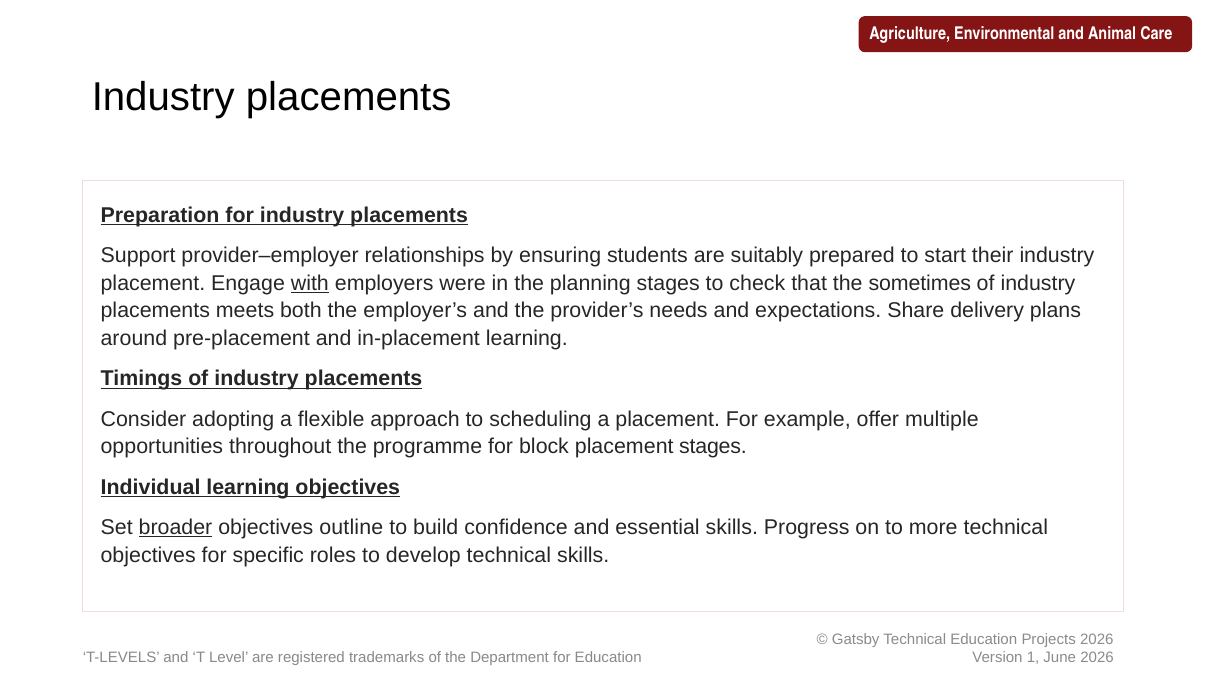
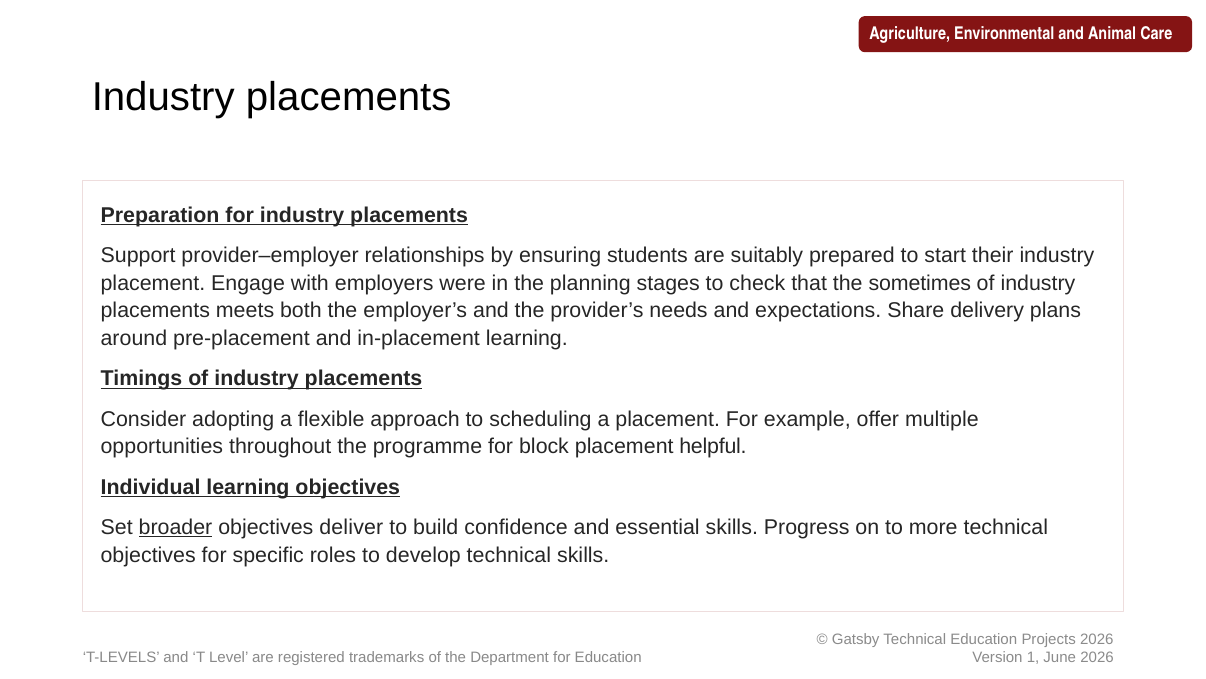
with underline: present -> none
placement stages: stages -> helpful
outline: outline -> deliver
